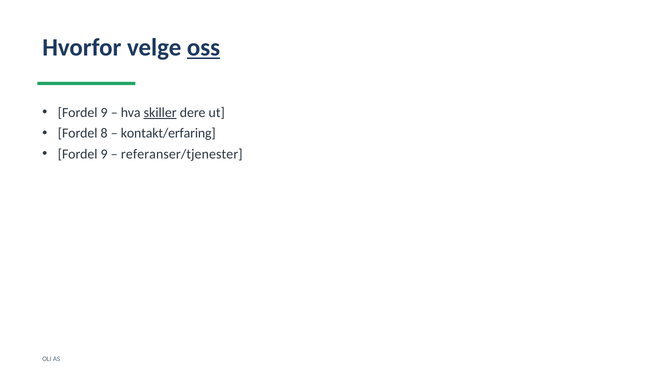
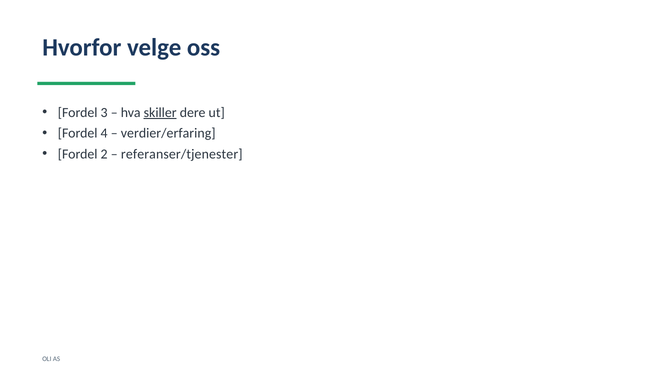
oss underline: present -> none
9 at (104, 112): 9 -> 3
8: 8 -> 4
kontakt/erfaring: kontakt/erfaring -> verdier/erfaring
9 at (104, 154): 9 -> 2
